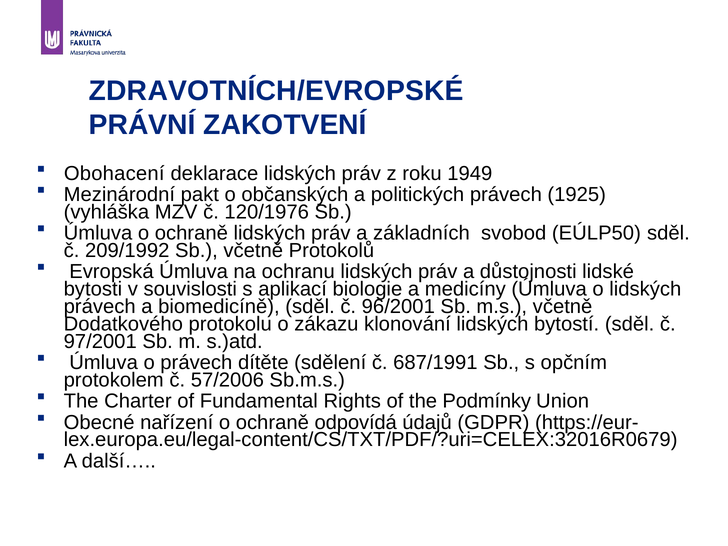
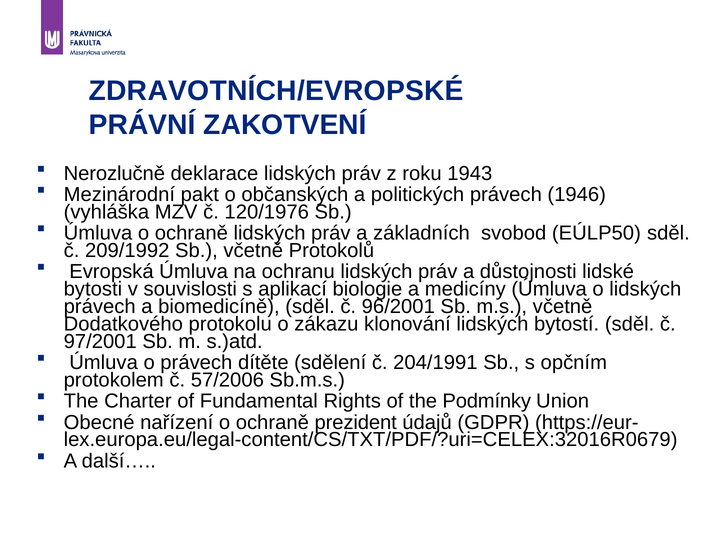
Obohacení: Obohacení -> Nerozlučně
1949: 1949 -> 1943
1925: 1925 -> 1946
687/1991: 687/1991 -> 204/1991
odpovídá: odpovídá -> prezident
